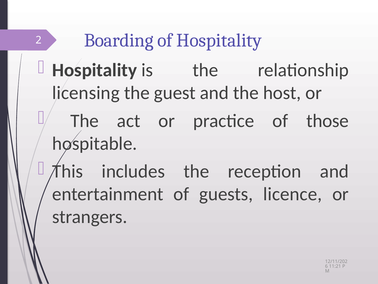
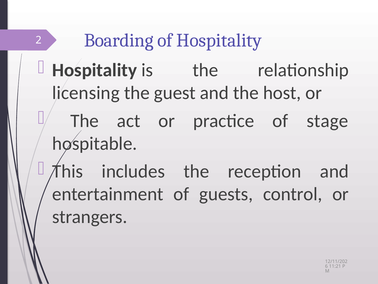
those: those -> stage
licence: licence -> control
